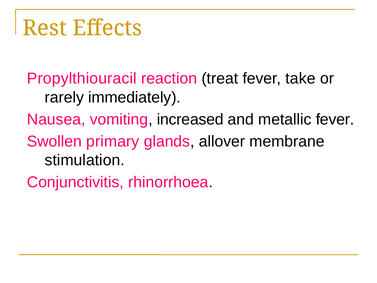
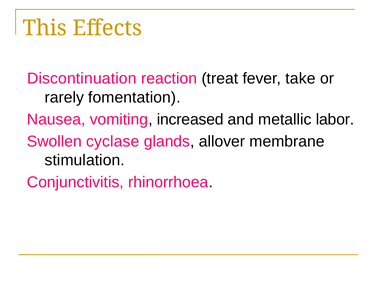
Rest: Rest -> This
Propylthiouracil: Propylthiouracil -> Discontinuation
immediately: immediately -> fomentation
metallic fever: fever -> labor
primary: primary -> cyclase
